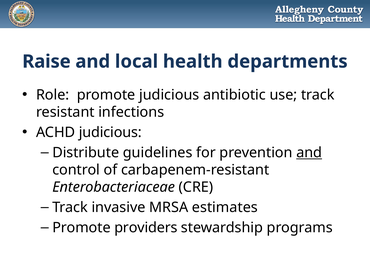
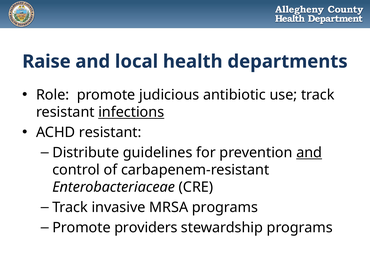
infections underline: none -> present
ACHD judicious: judicious -> resistant
MRSA estimates: estimates -> programs
